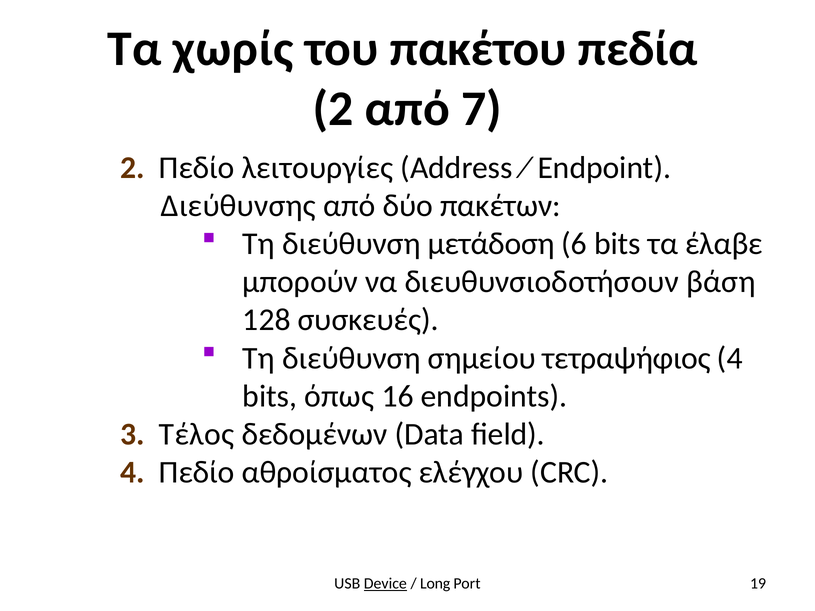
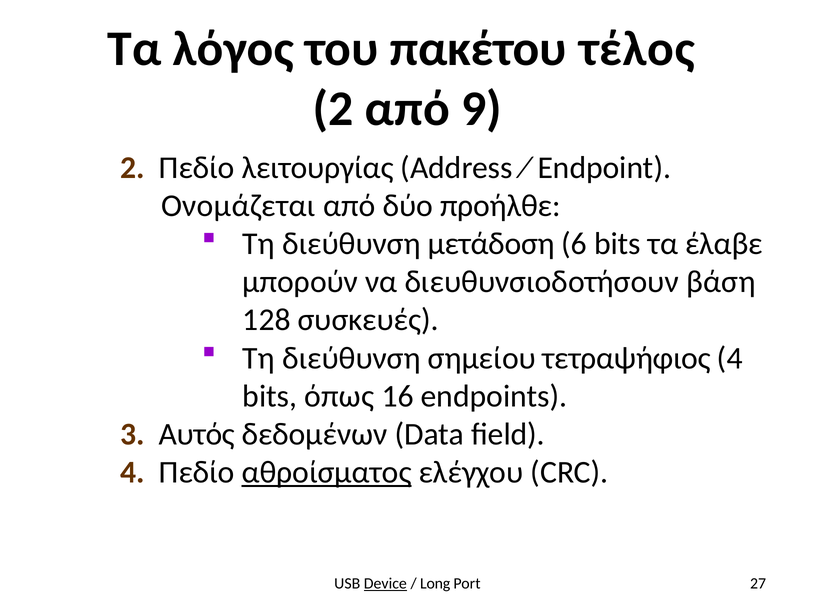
χωρίς: χωρίς -> λόγος
πεδία: πεδία -> τέλος
7: 7 -> 9
λειτουργίες: λειτουργίες -> λειτουργίας
Διεύθυνσης: Διεύθυνσης -> Ονομάζεται
πακέτων: πακέτων -> προήλθε
Τέλος: Τέλος -> Αυτός
αθροίσματος underline: none -> present
19: 19 -> 27
